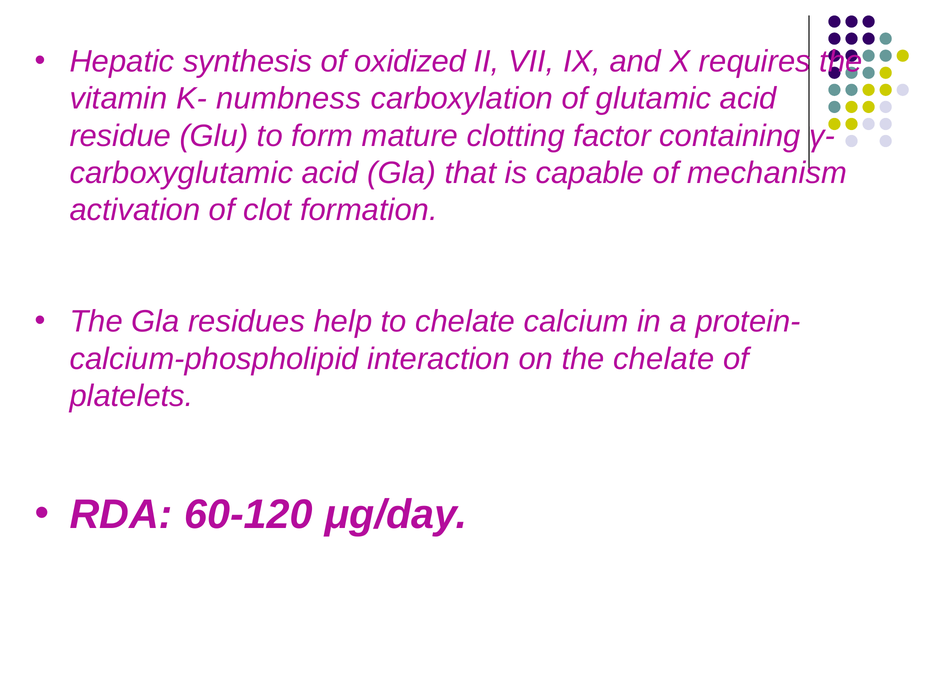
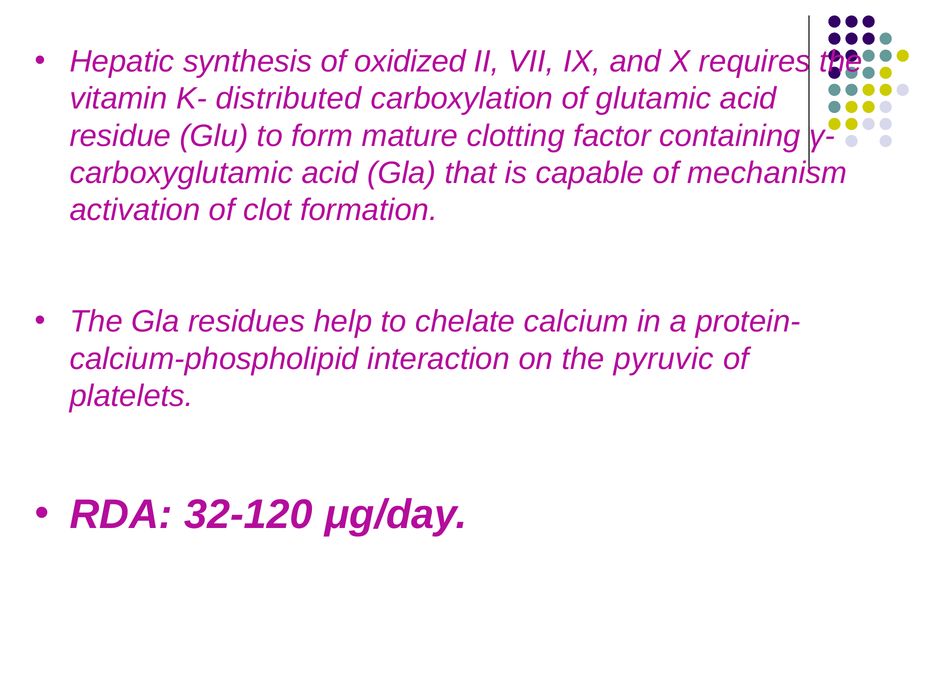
numbness: numbness -> distributed
the chelate: chelate -> pyruvic
60-120: 60-120 -> 32-120
